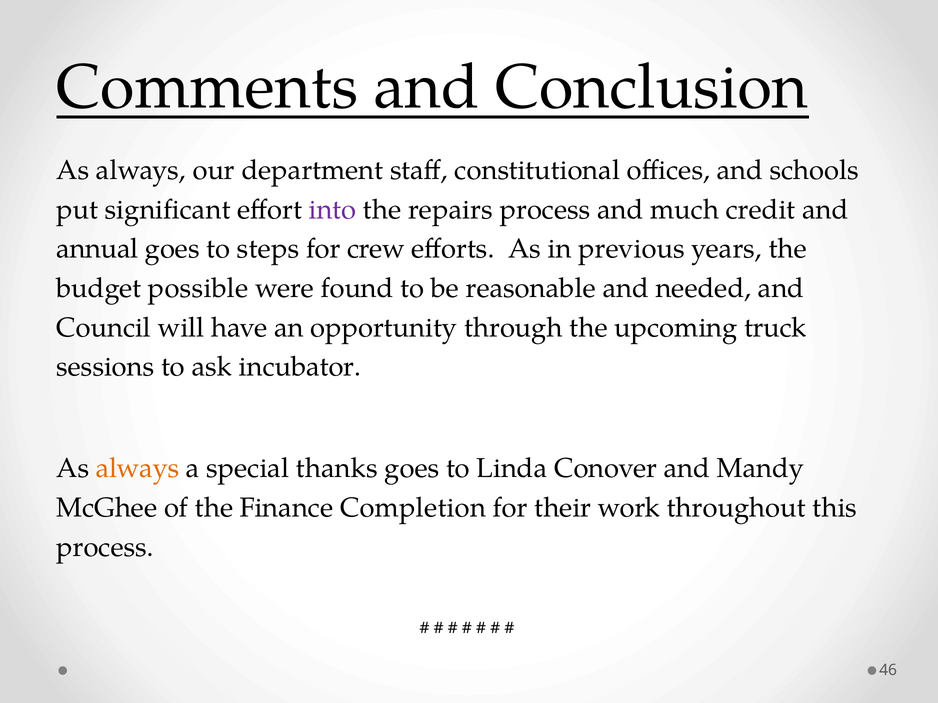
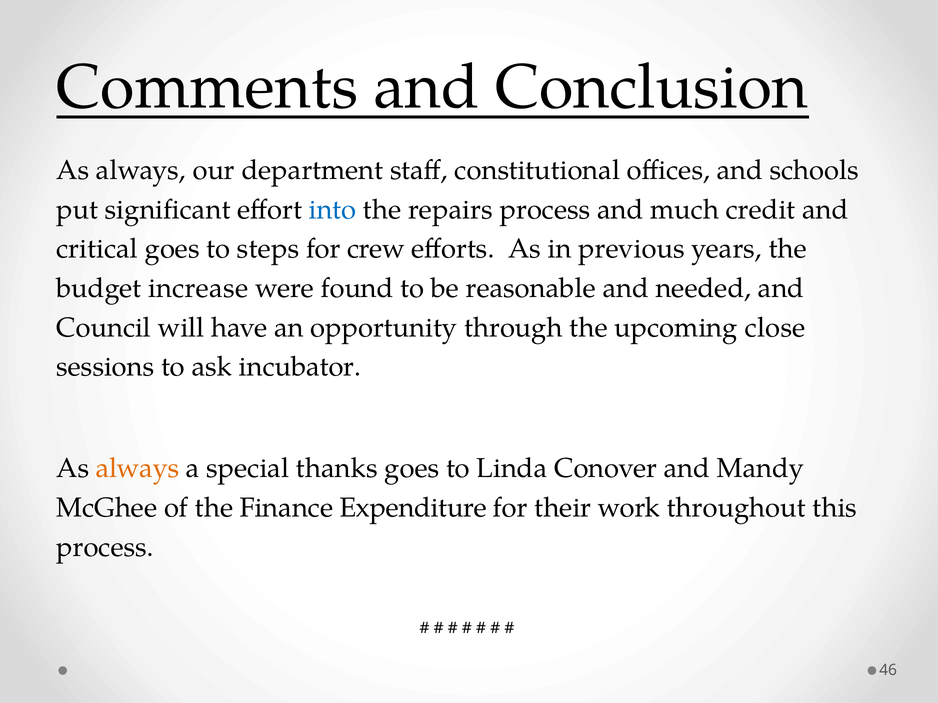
into colour: purple -> blue
annual: annual -> critical
possible: possible -> increase
truck: truck -> close
Completion: Completion -> Expenditure
